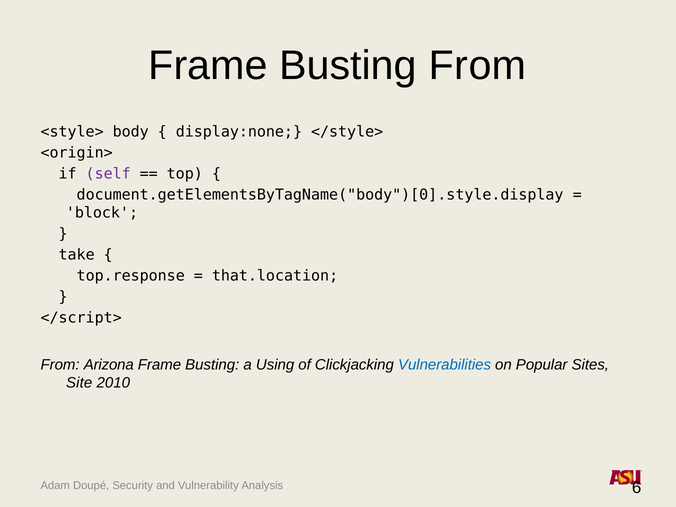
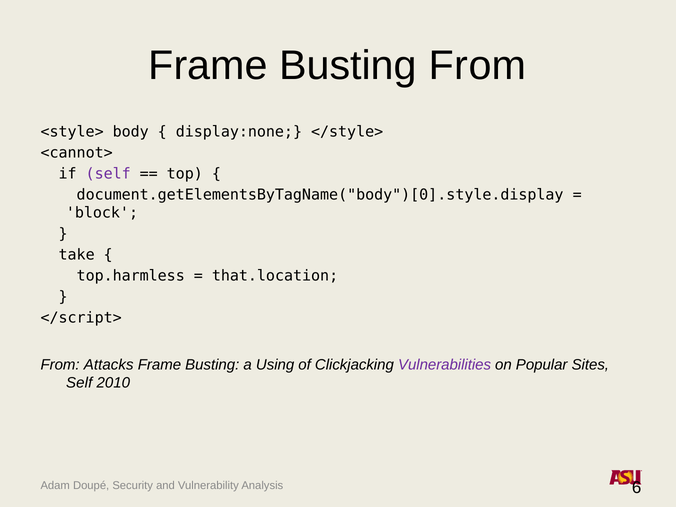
<origin>: <origin> -> <cannot>
top.response: top.response -> top.harmless
Arizona: Arizona -> Attacks
Vulnerabilities colour: blue -> purple
Site at (79, 383): Site -> Self
